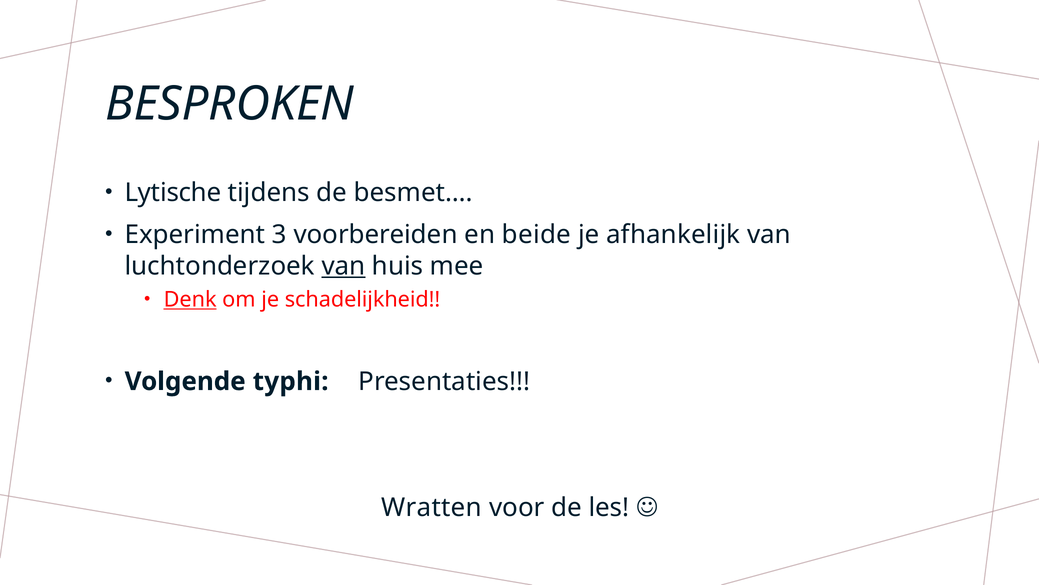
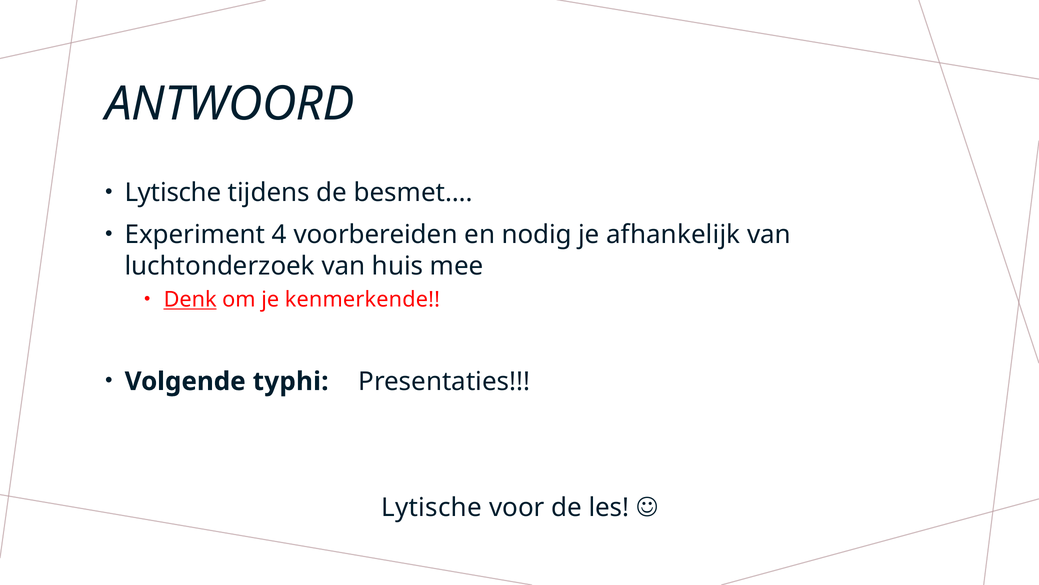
BESPROKEN: BESPROKEN -> ANTWOORD
3: 3 -> 4
beide: beide -> nodig
van at (343, 266) underline: present -> none
schadelijkheid: schadelijkheid -> kenmerkende
Wratten at (432, 507): Wratten -> Lytische
